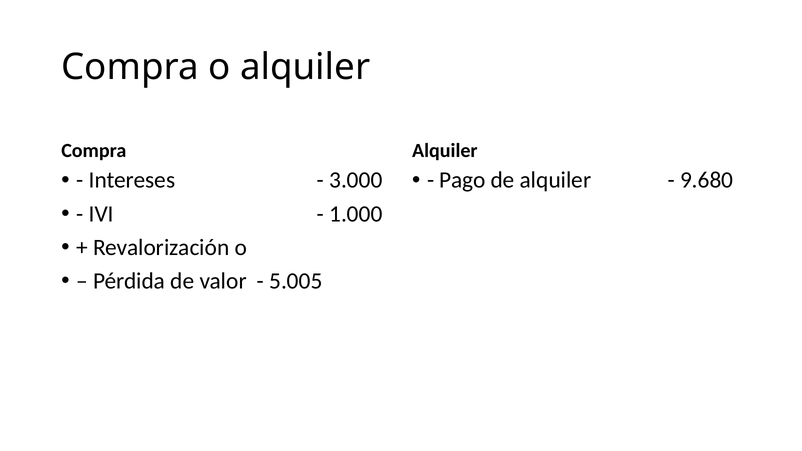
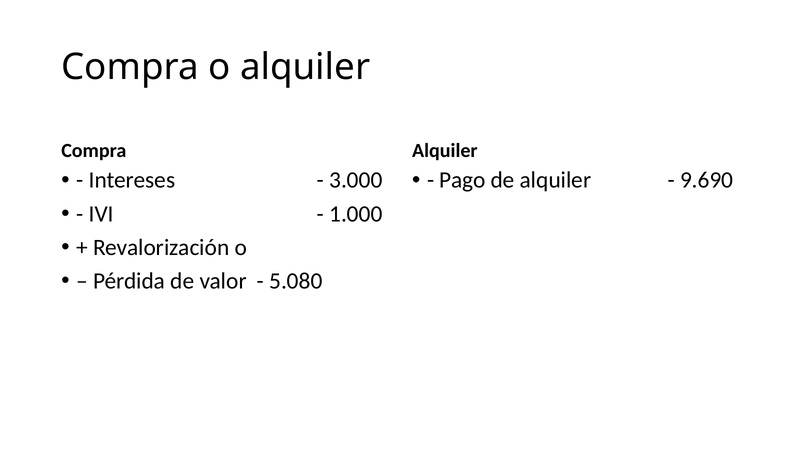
9.680: 9.680 -> 9.690
5.005: 5.005 -> 5.080
